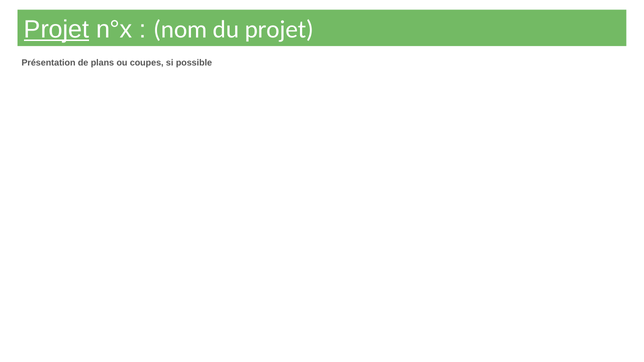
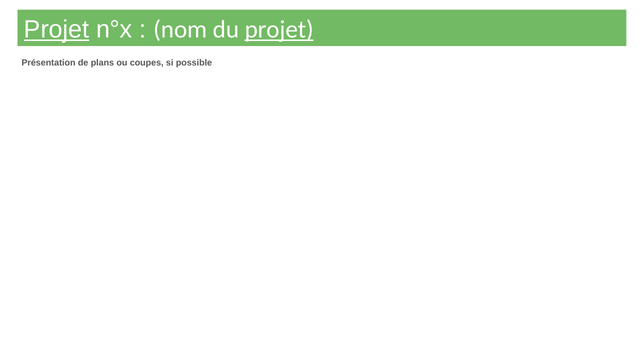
projet at (279, 30) underline: none -> present
